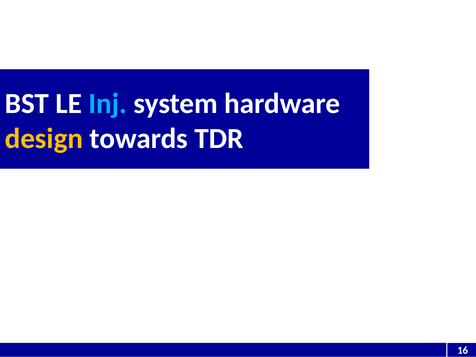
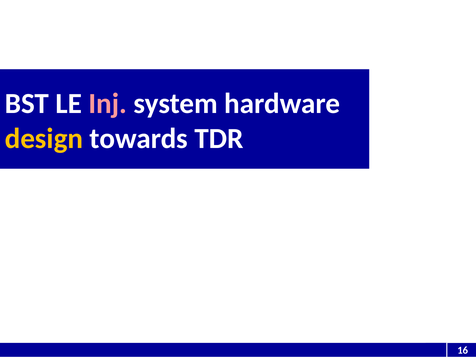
Inj colour: light blue -> pink
